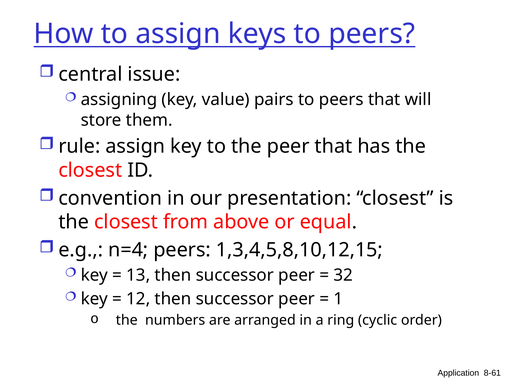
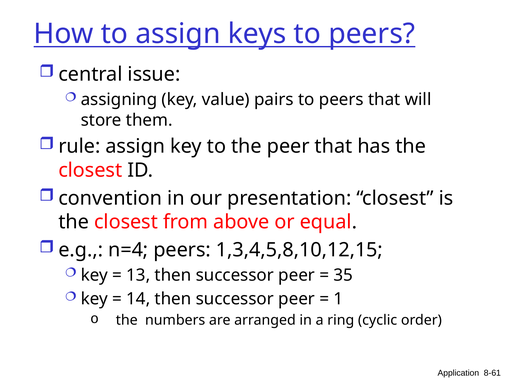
32: 32 -> 35
12: 12 -> 14
